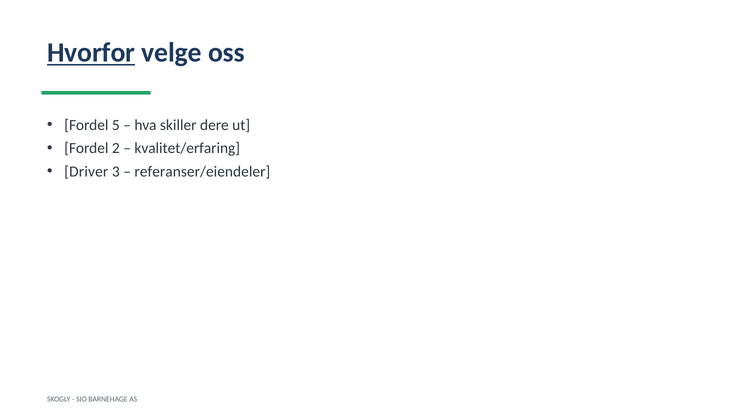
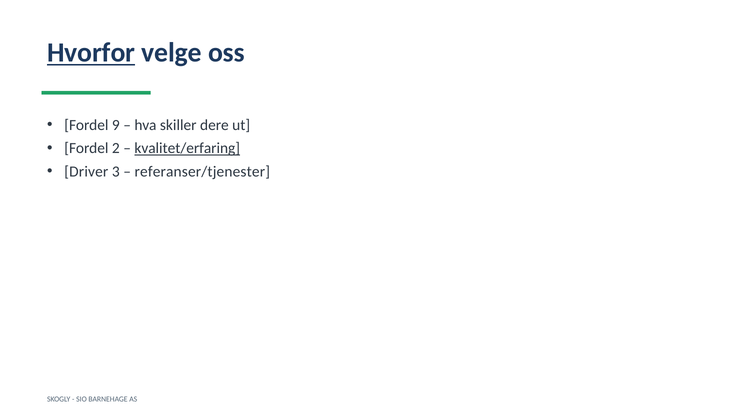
5: 5 -> 9
kvalitet/erfaring underline: none -> present
referanser/eiendeler: referanser/eiendeler -> referanser/tjenester
